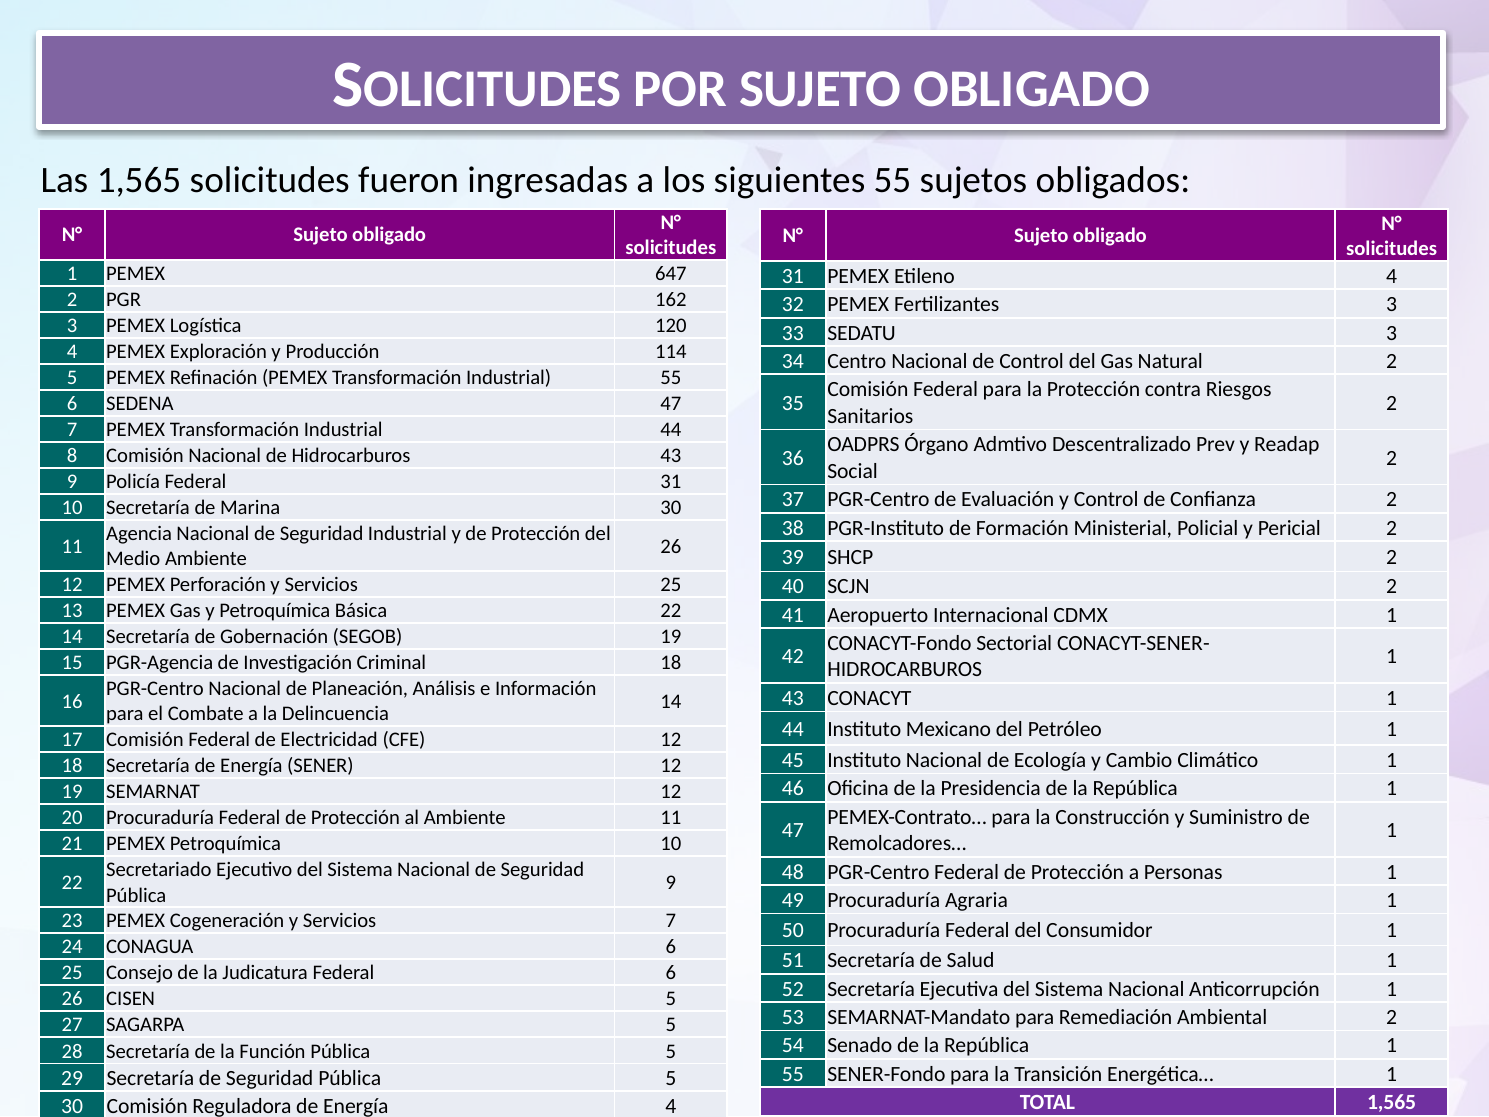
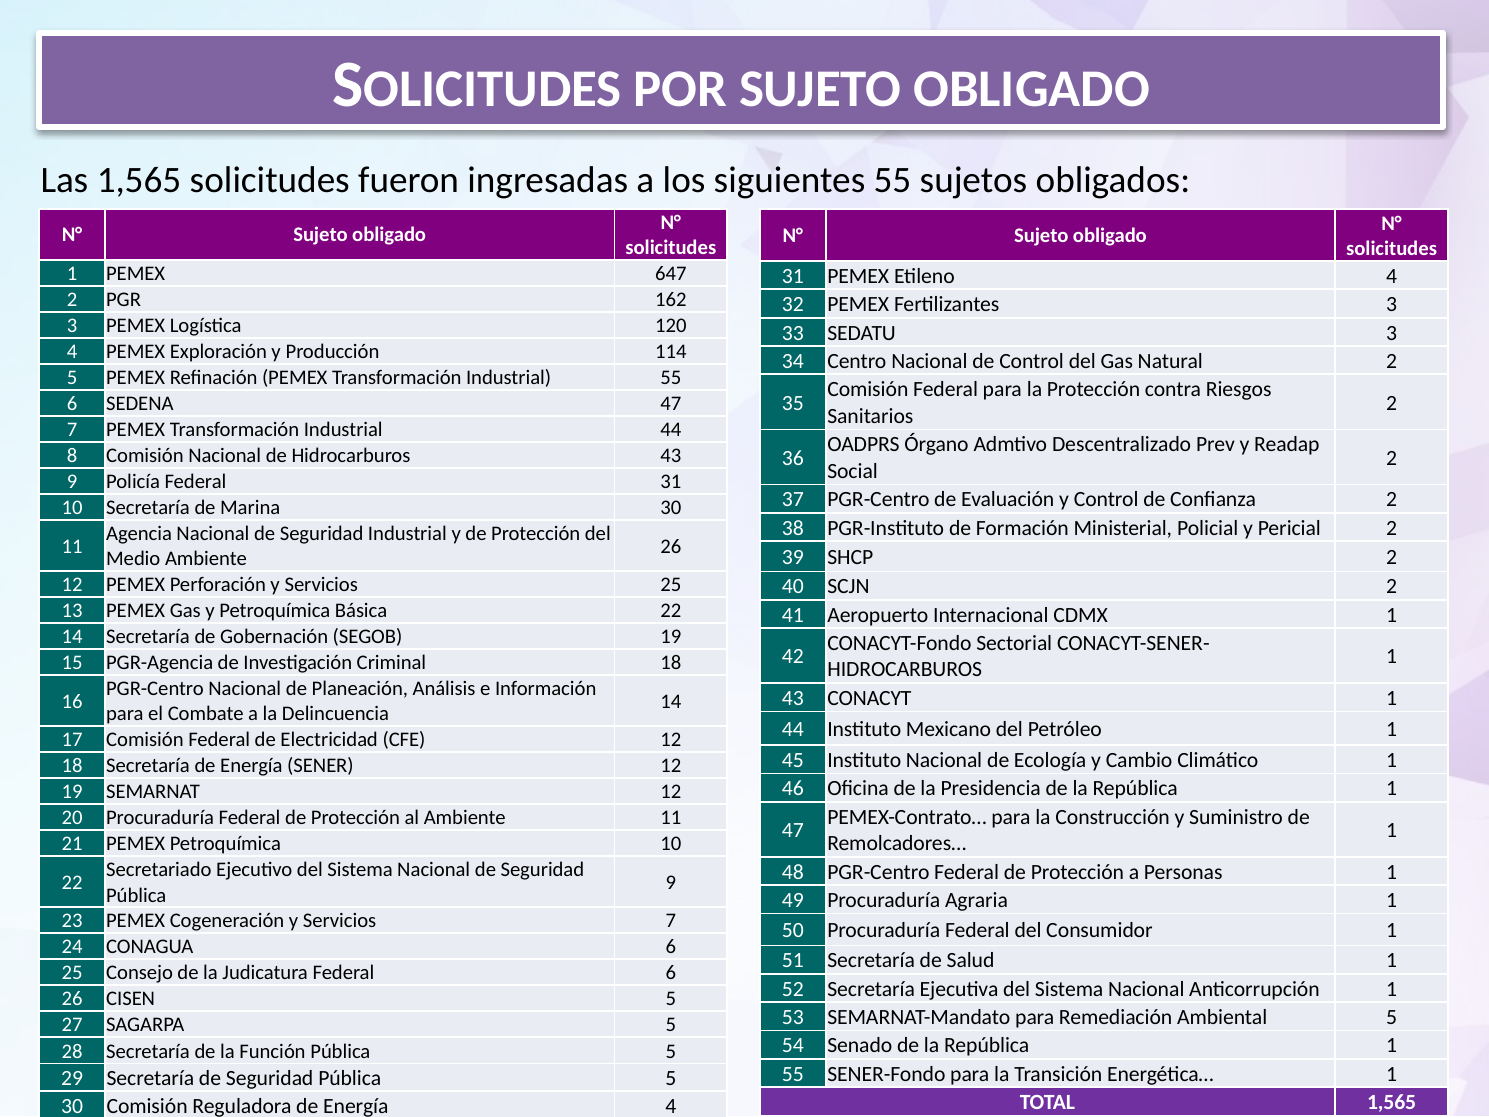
Ambiental 2: 2 -> 5
